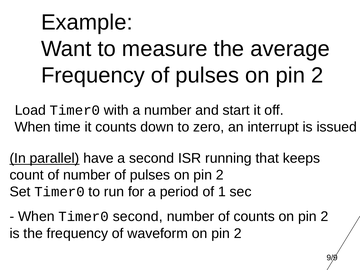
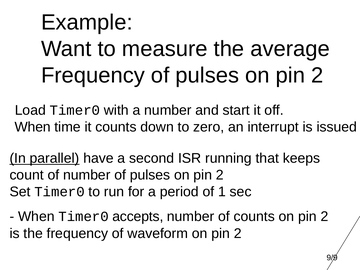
Timer0 second: second -> accepts
